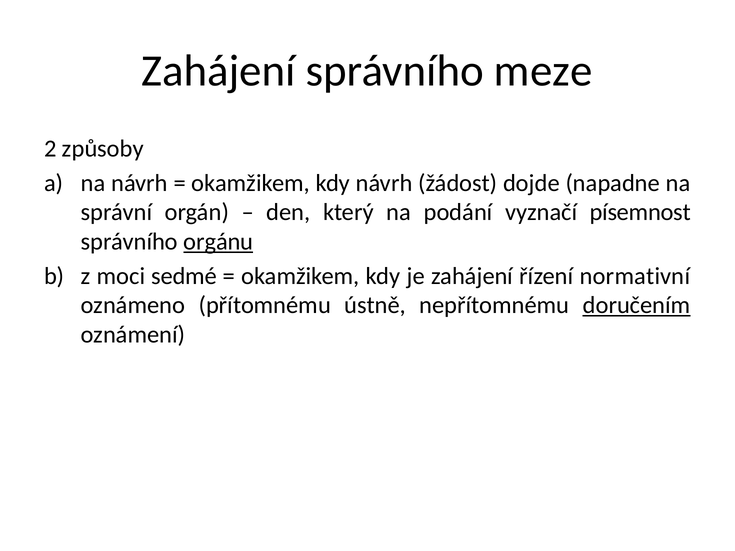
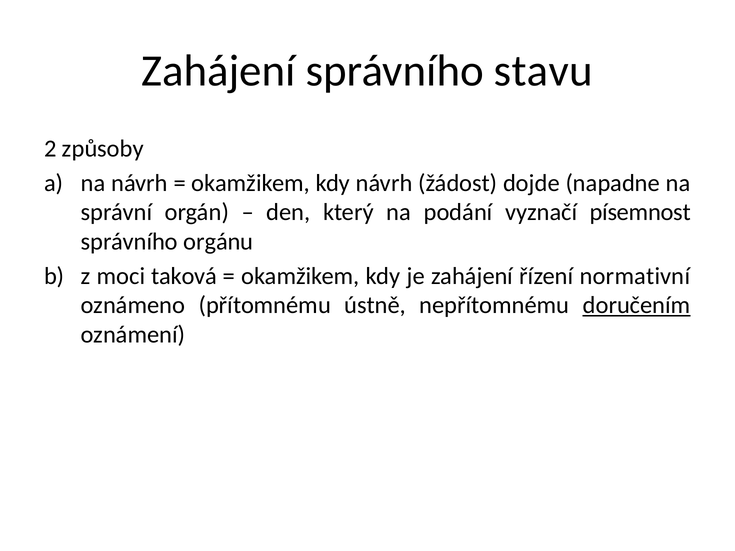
meze: meze -> stavu
orgánu underline: present -> none
sedmé: sedmé -> taková
